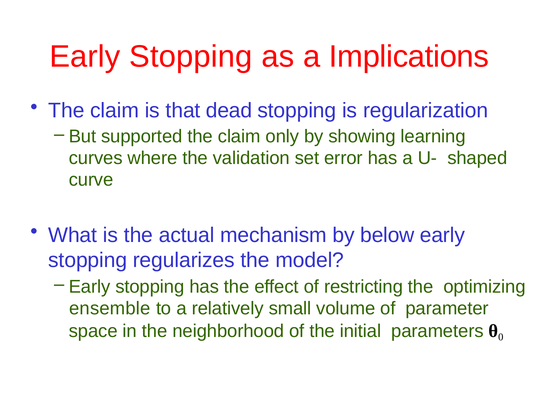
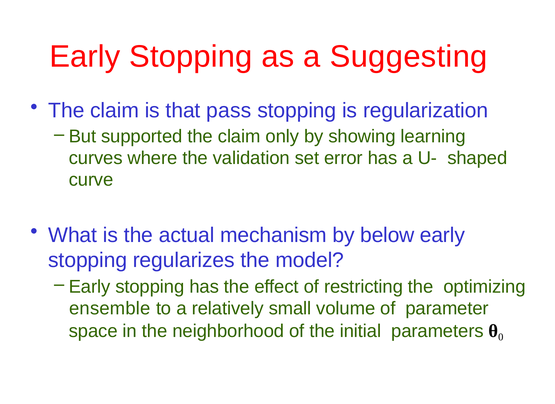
Implications: Implications -> Suggesting
dead: dead -> pass
